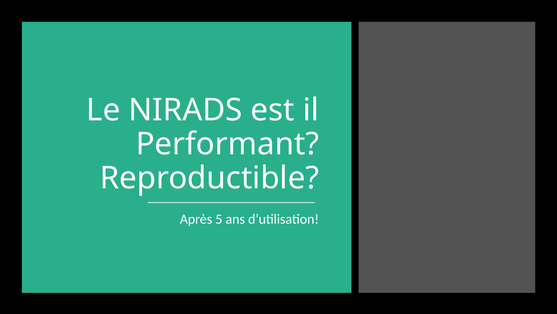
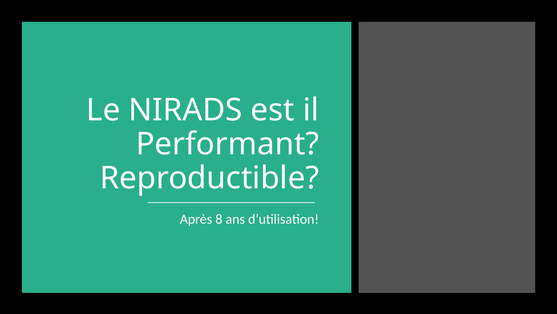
5: 5 -> 8
